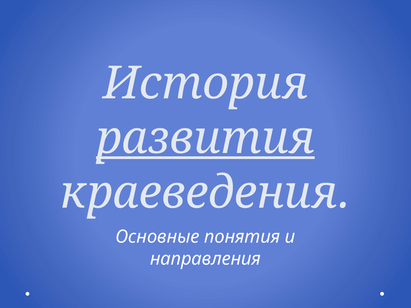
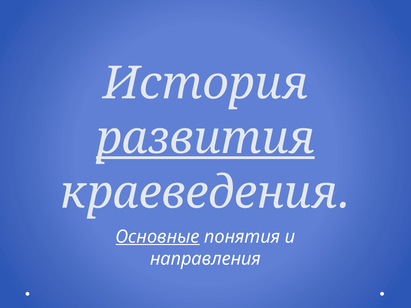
Основные underline: none -> present
